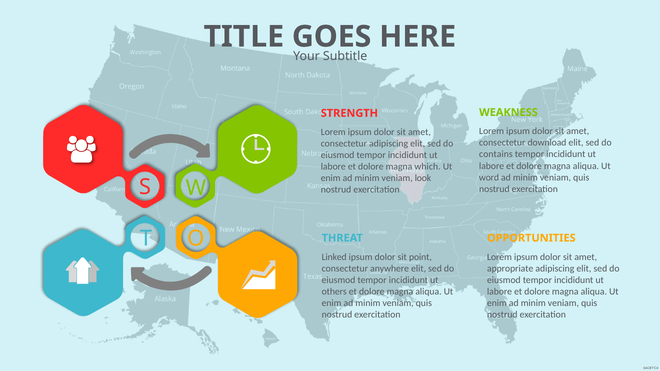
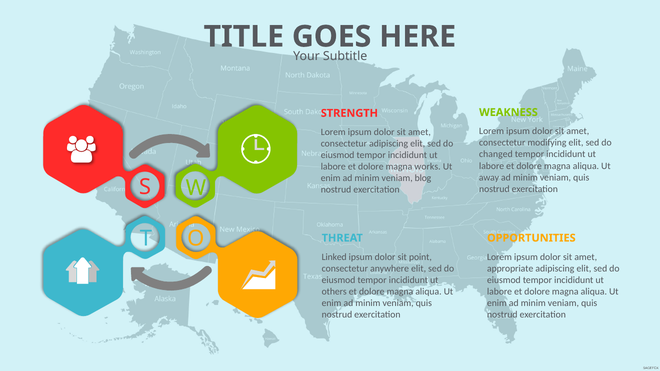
download: download -> modifying
contains: contains -> changed
which: which -> works
word: word -> away
look: look -> blog
